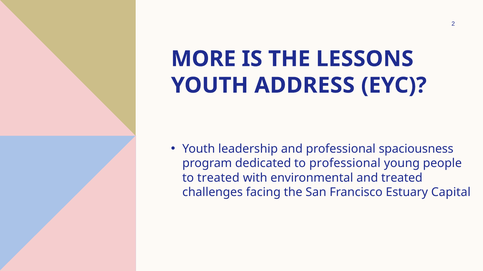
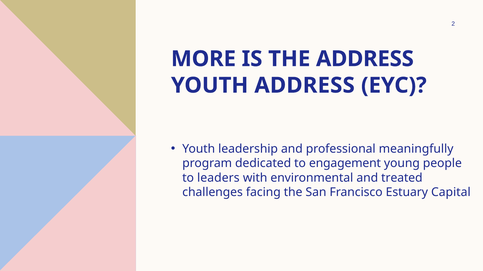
THE LESSONS: LESSONS -> ADDRESS
spaciousness: spaciousness -> meaningfully
to professional: professional -> engagement
to treated: treated -> leaders
